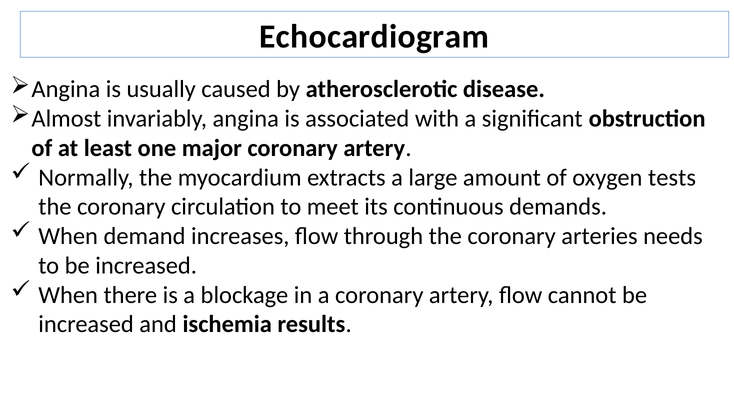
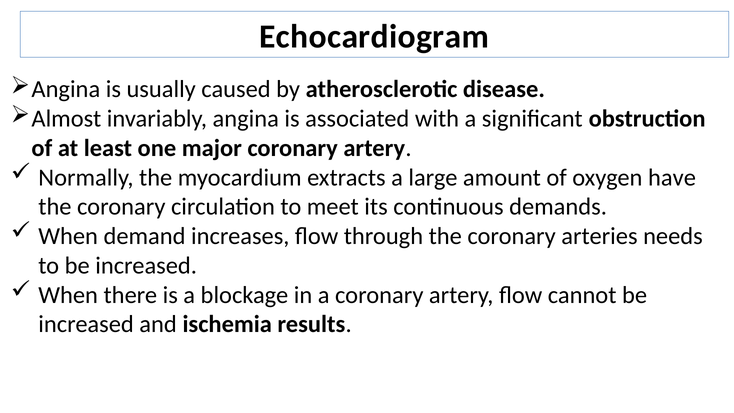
tests: tests -> have
